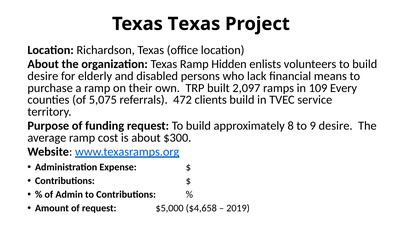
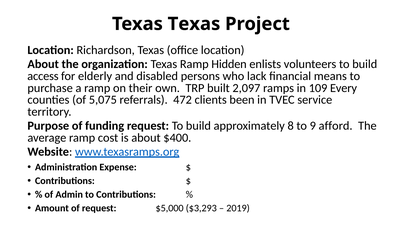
desire at (43, 76): desire -> access
clients build: build -> been
9 desire: desire -> afford
$300: $300 -> $400
$4,658: $4,658 -> $3,293
